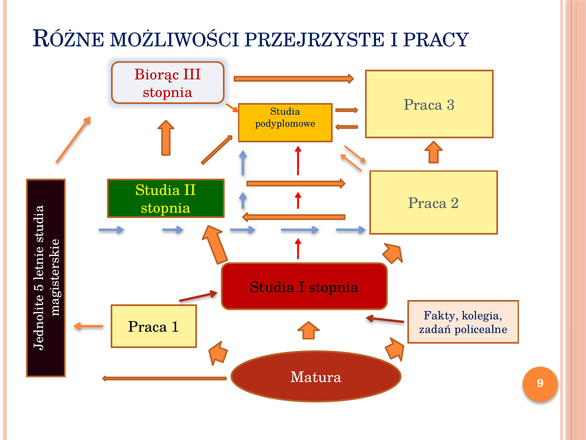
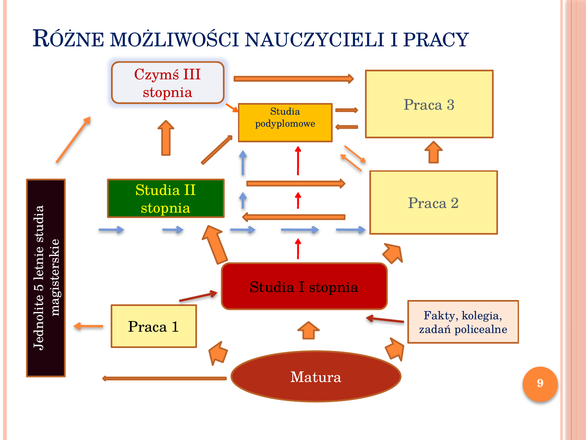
PRZEJRZYSTE: PRZEJRZYSTE -> NAUCZYCIELI
Biorąc: Biorąc -> Czymś
